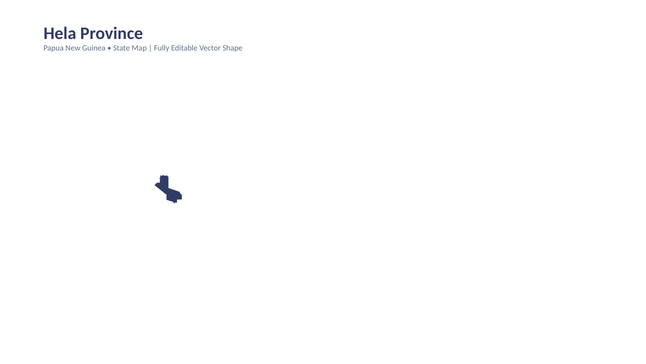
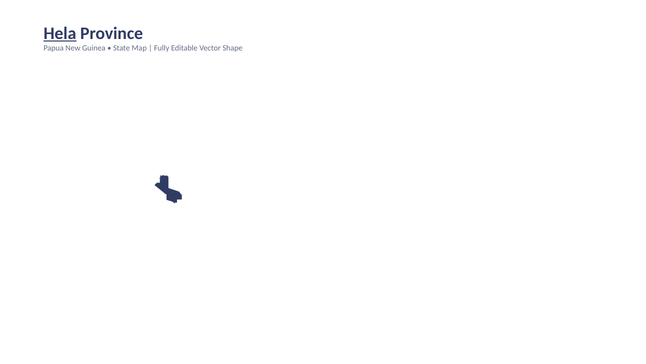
Hela underline: none -> present
